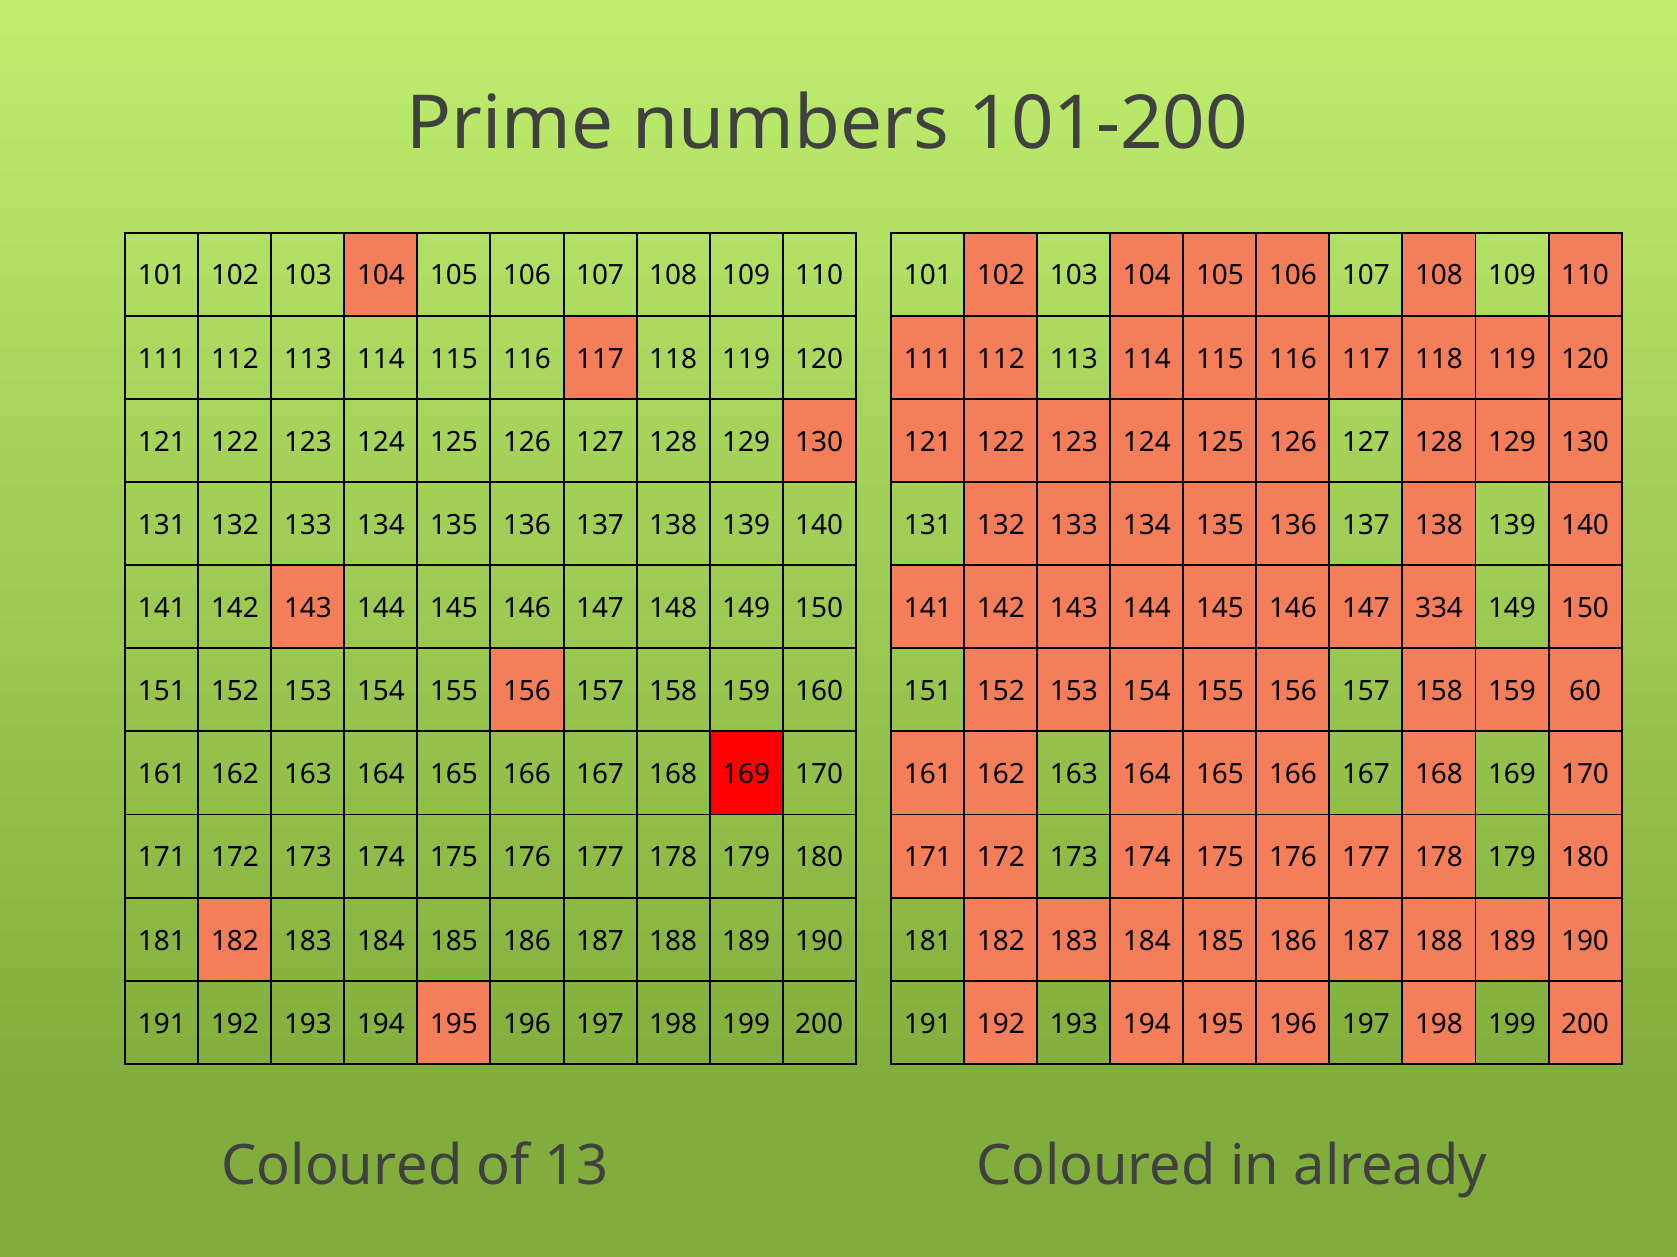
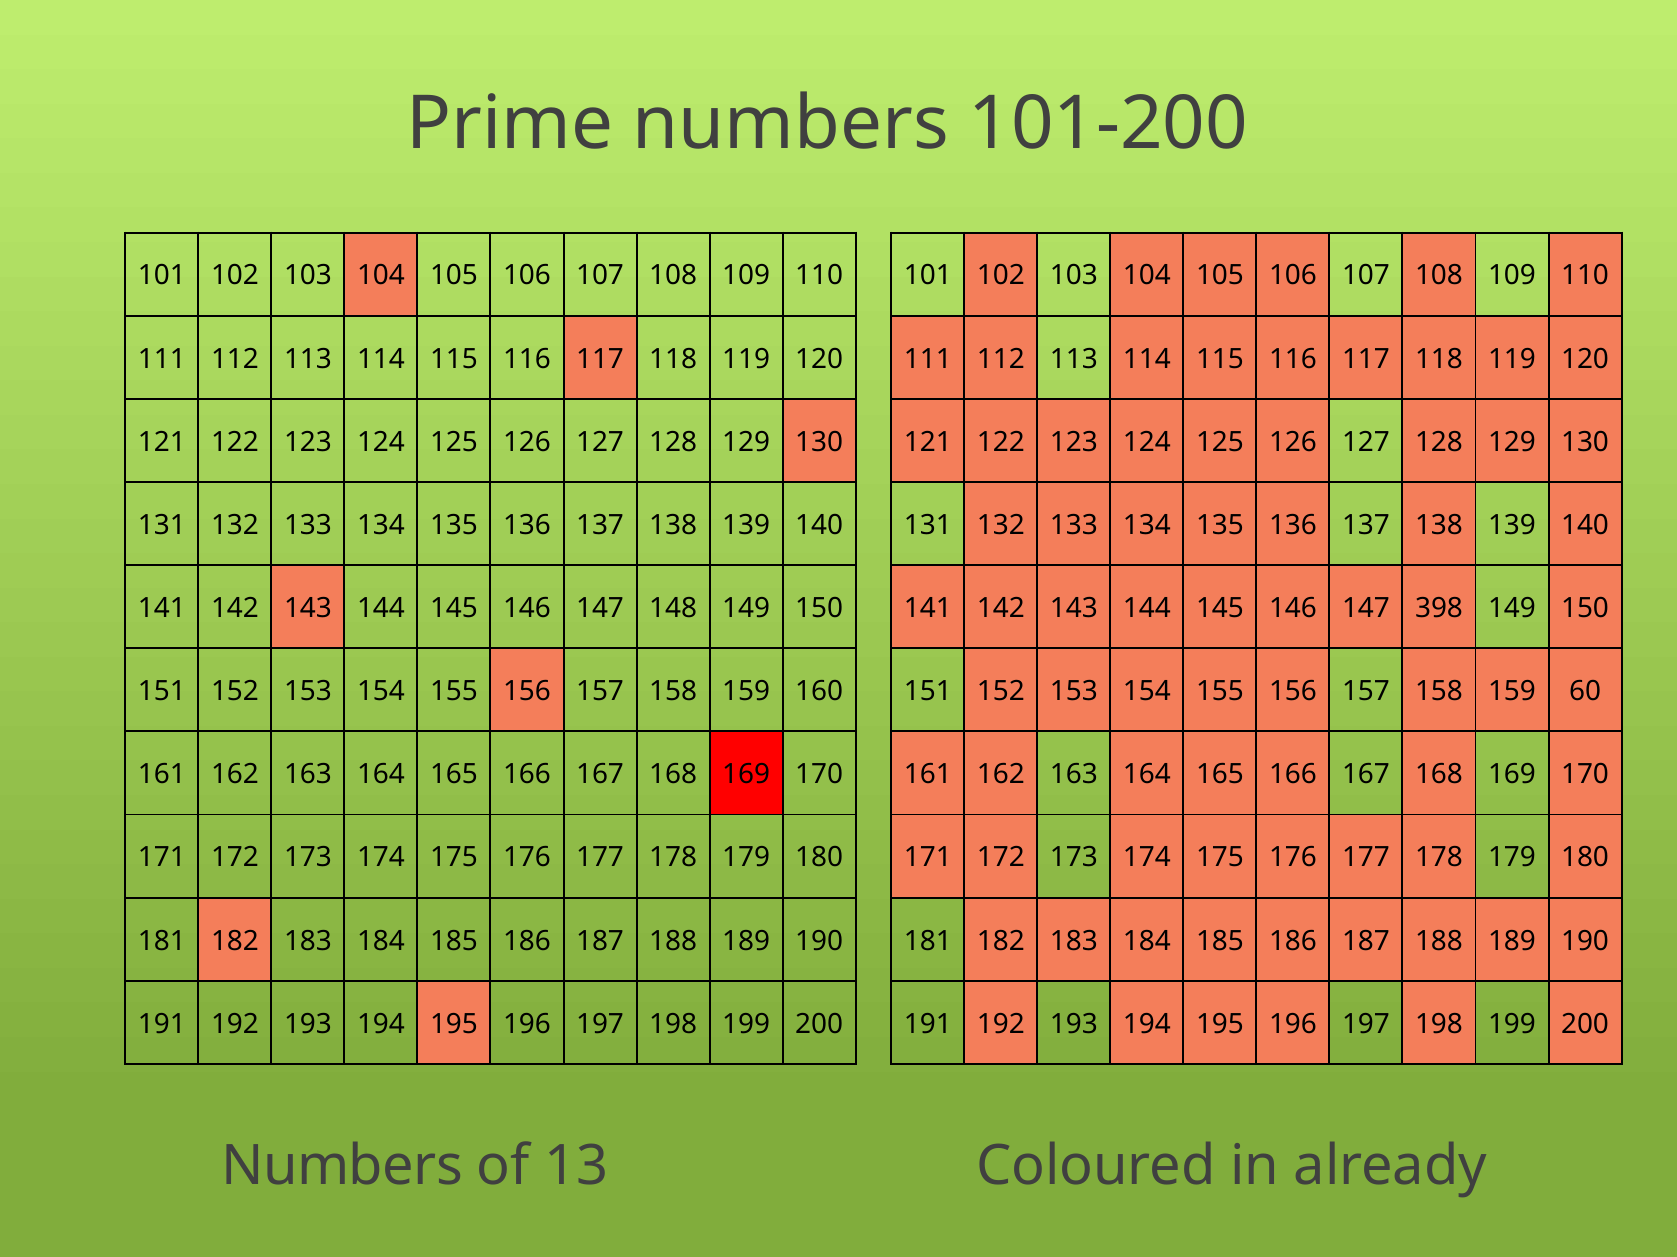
334: 334 -> 398
Coloured at (342, 1167): Coloured -> Numbers
